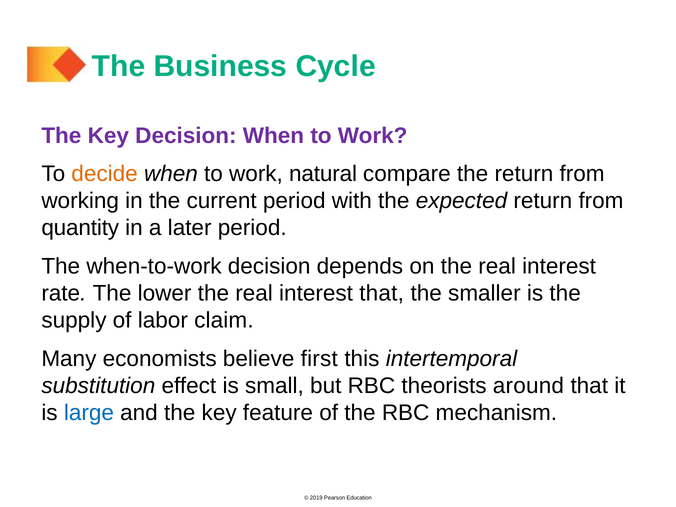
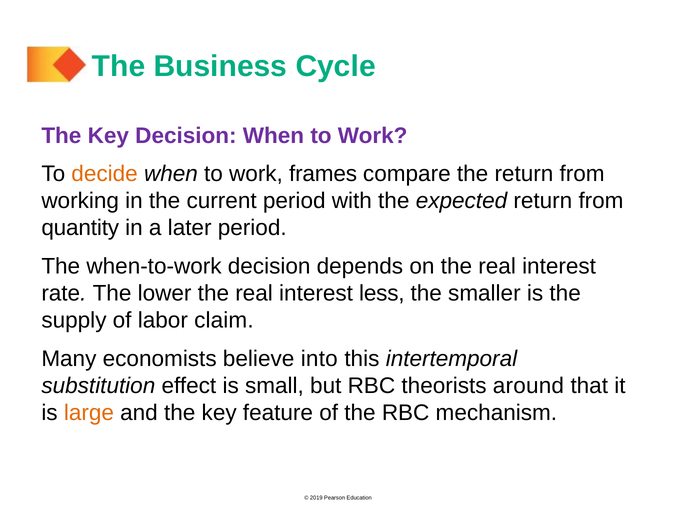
natural: natural -> frames
interest that: that -> less
first: first -> into
large colour: blue -> orange
